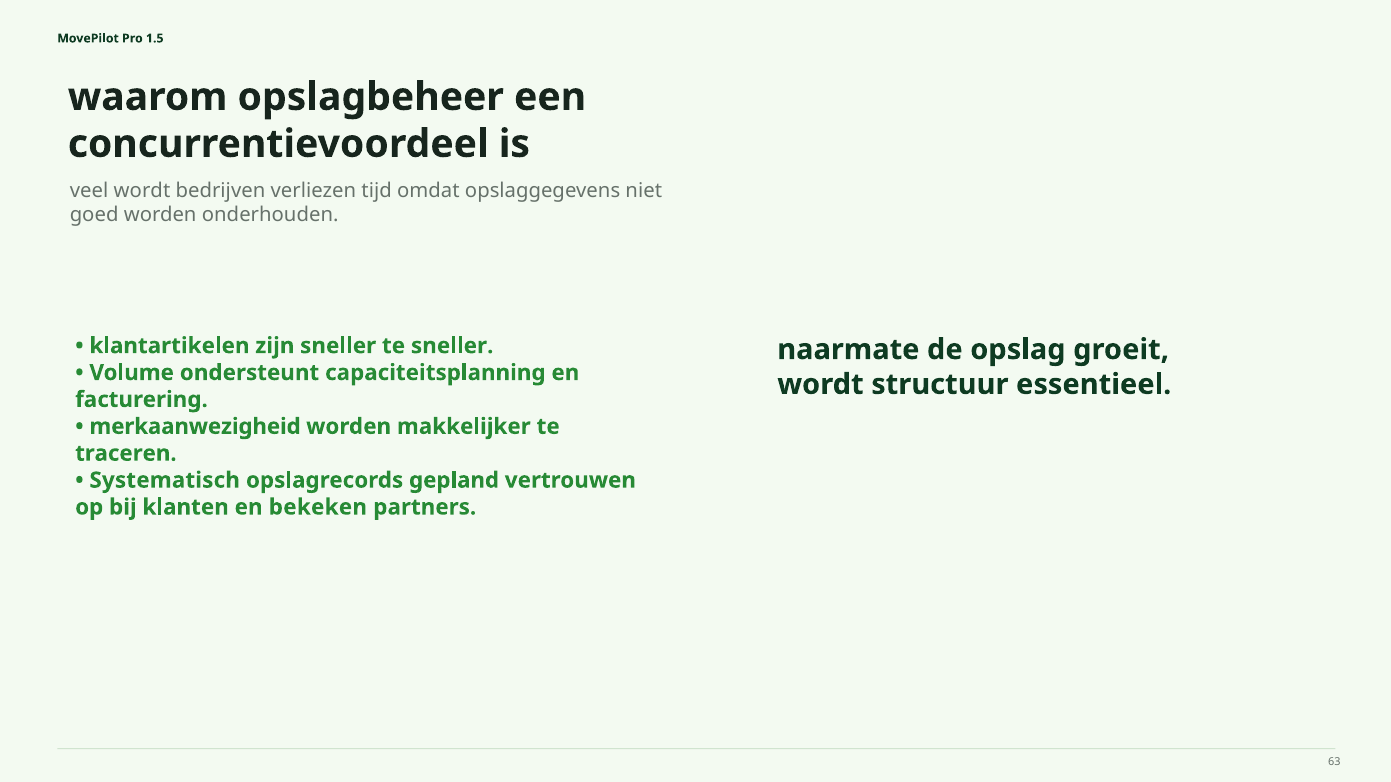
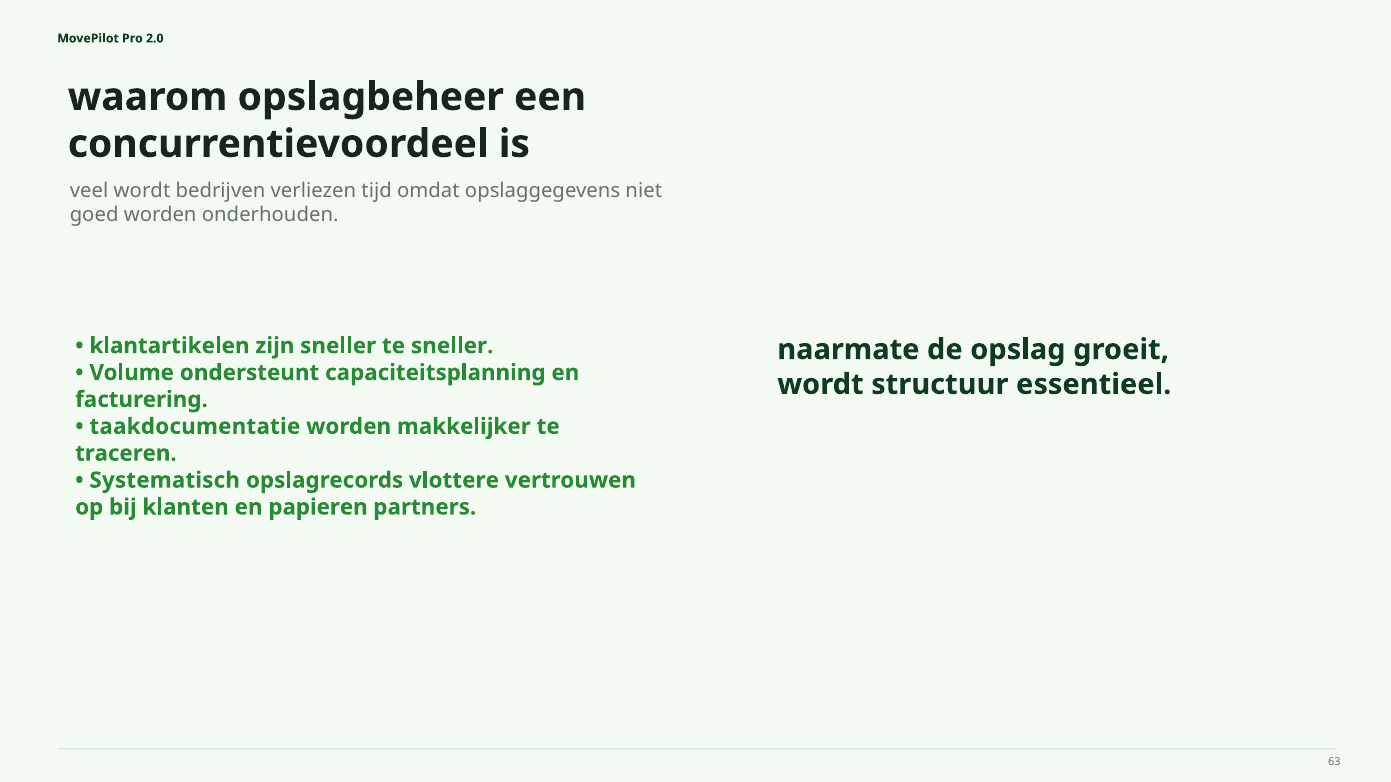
1.5: 1.5 -> 2.0
merkaanwezigheid: merkaanwezigheid -> taakdocumentatie
gepland: gepland -> vlottere
bekeken: bekeken -> papieren
